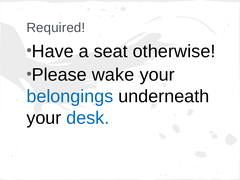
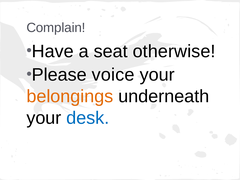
Required: Required -> Complain
wake: wake -> voice
belongings colour: blue -> orange
